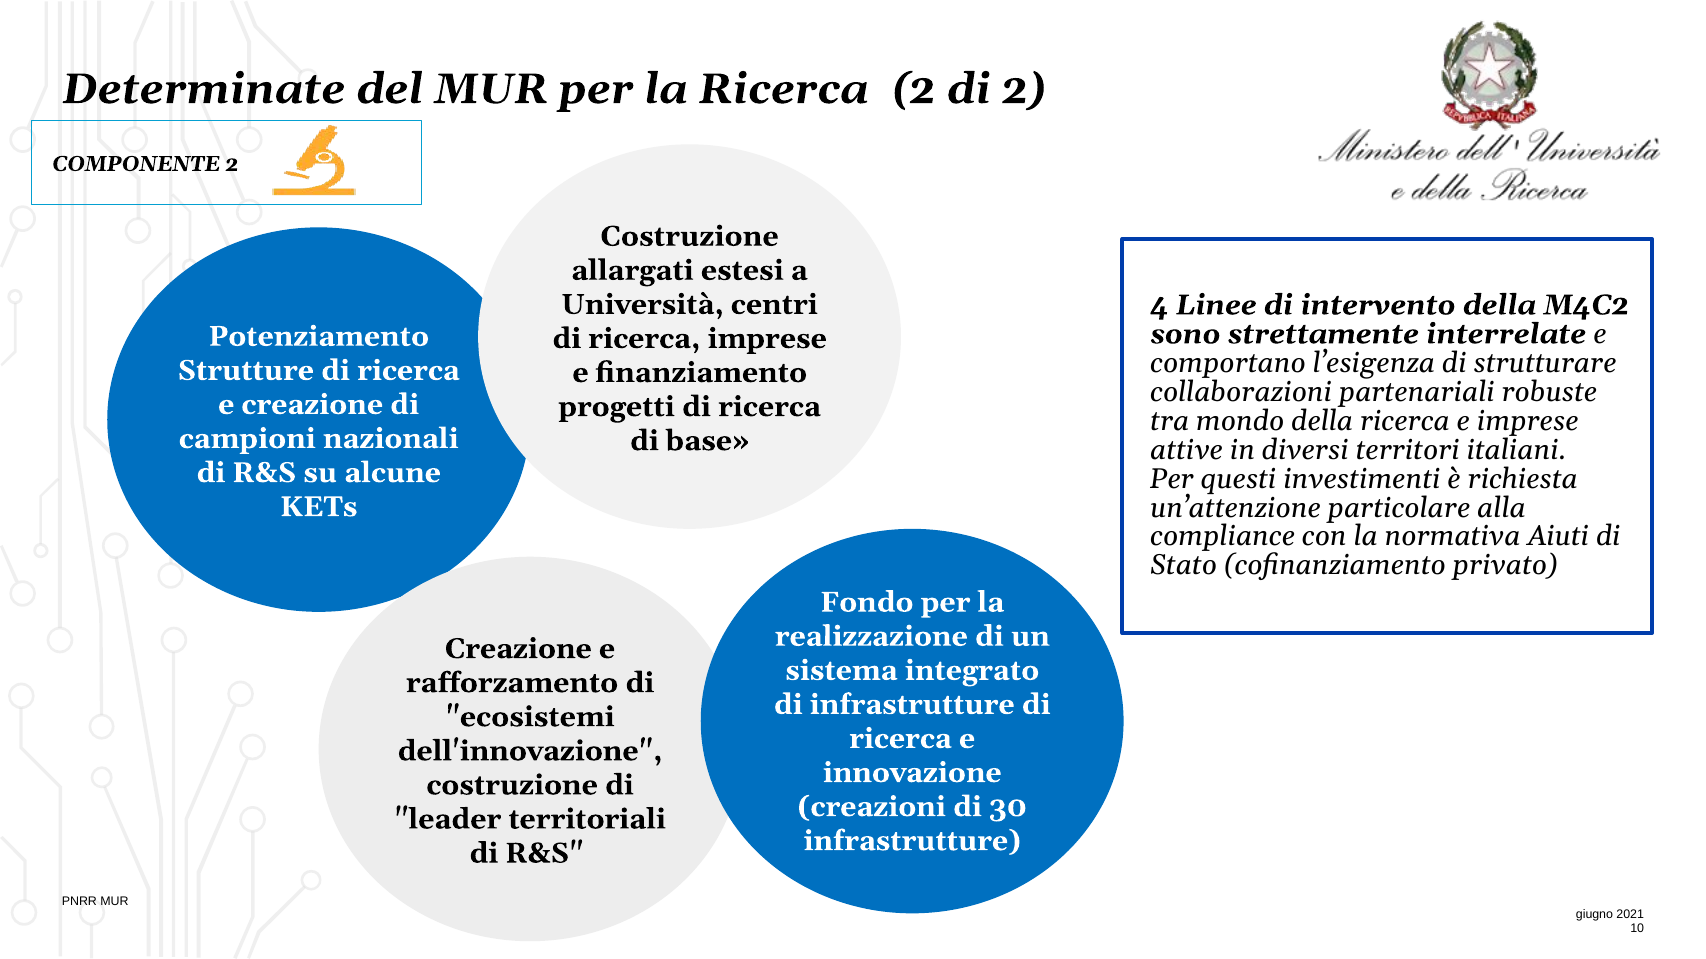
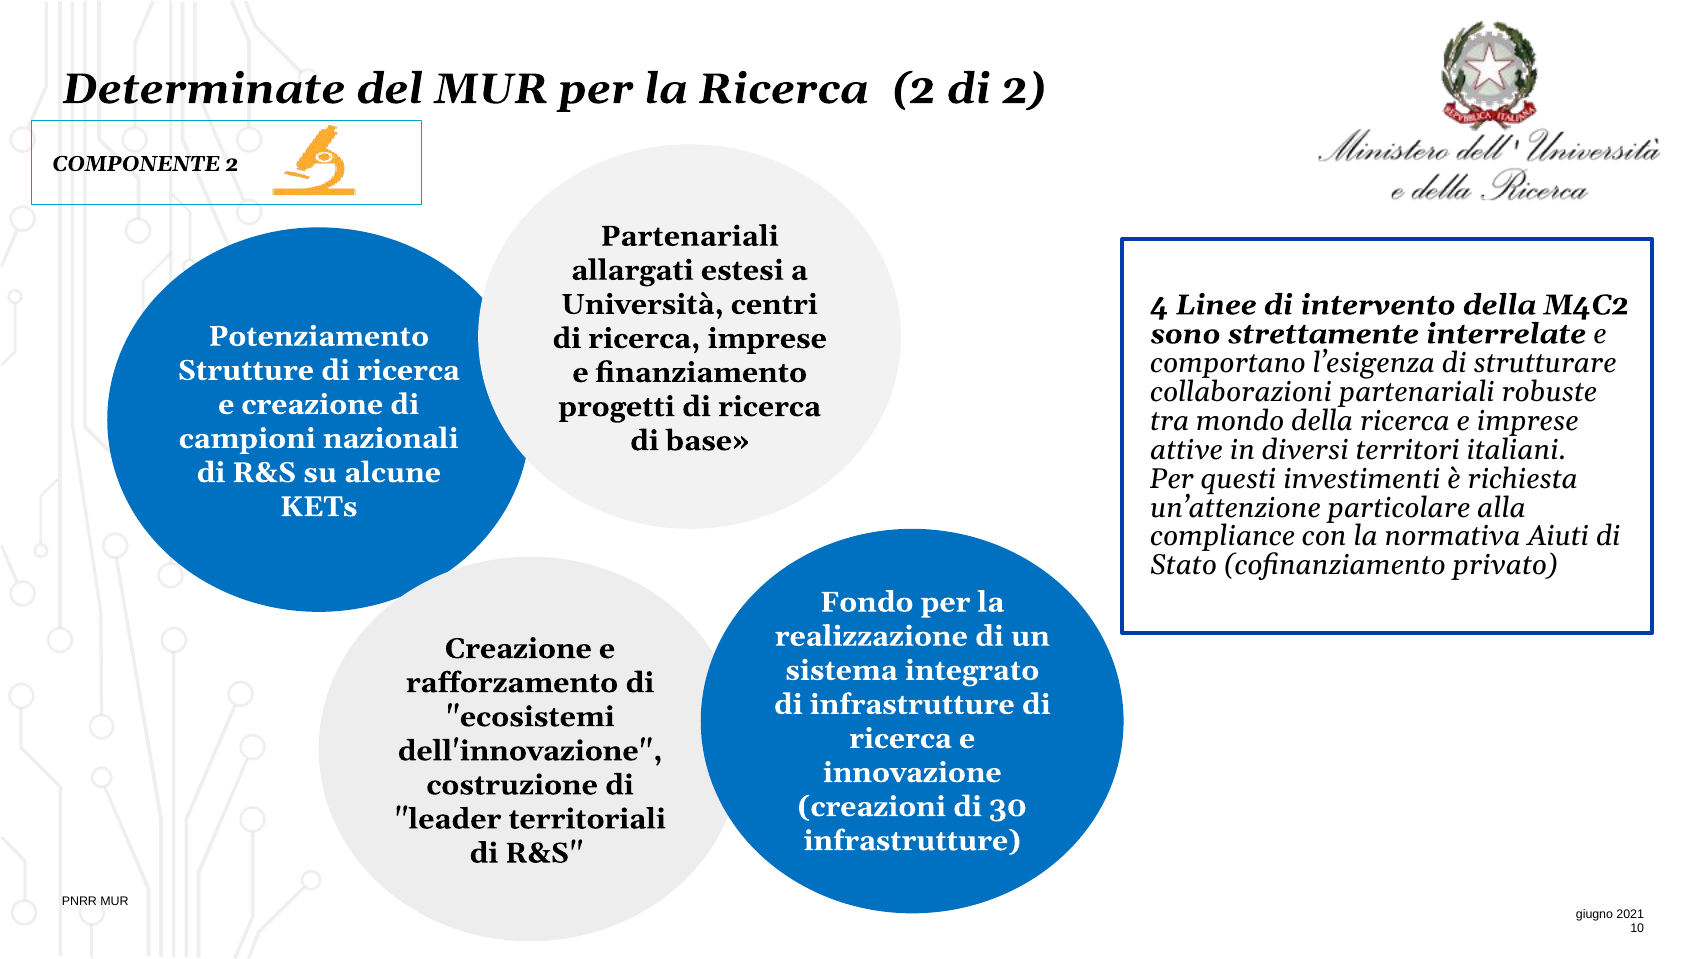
Costruzione at (690, 236): Costruzione -> Partenariali
